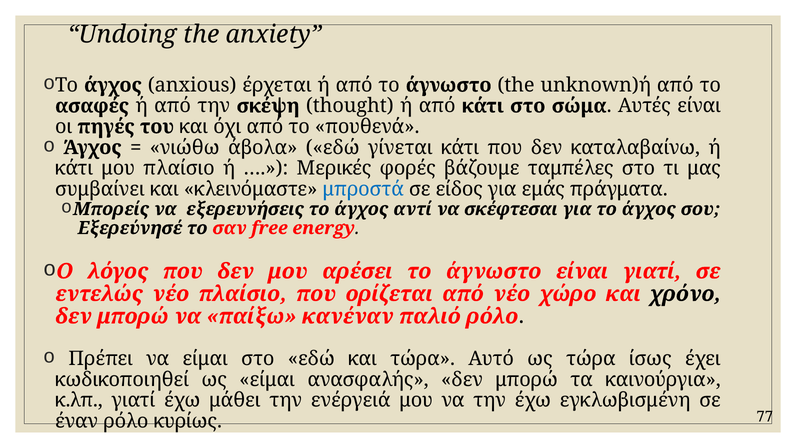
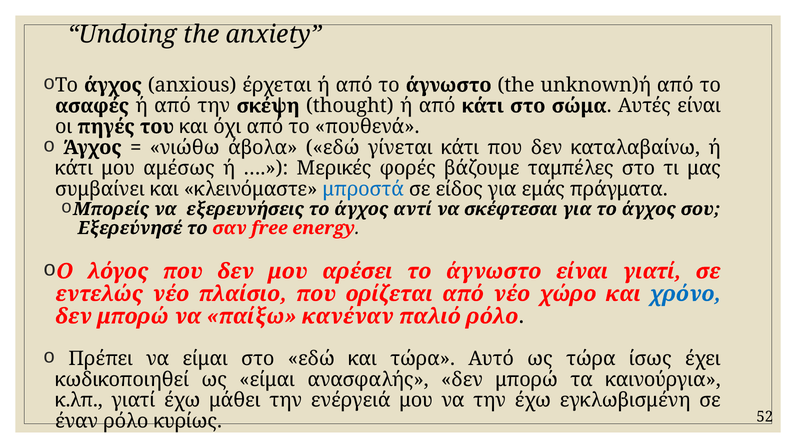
μου πλαίσιο: πλαίσιο -> αμέσως
χρόνο colour: black -> blue
77: 77 -> 52
